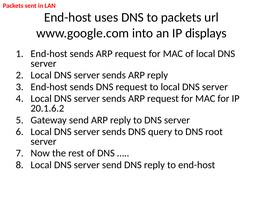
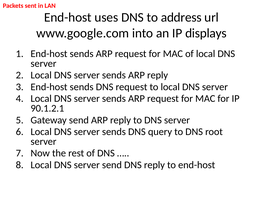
to packets: packets -> address
20.1.6.2: 20.1.6.2 -> 90.1.2.1
